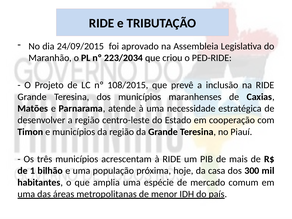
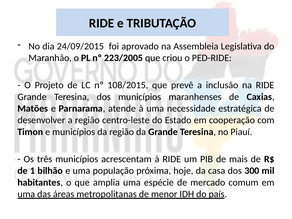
223/2034: 223/2034 -> 223/2005
